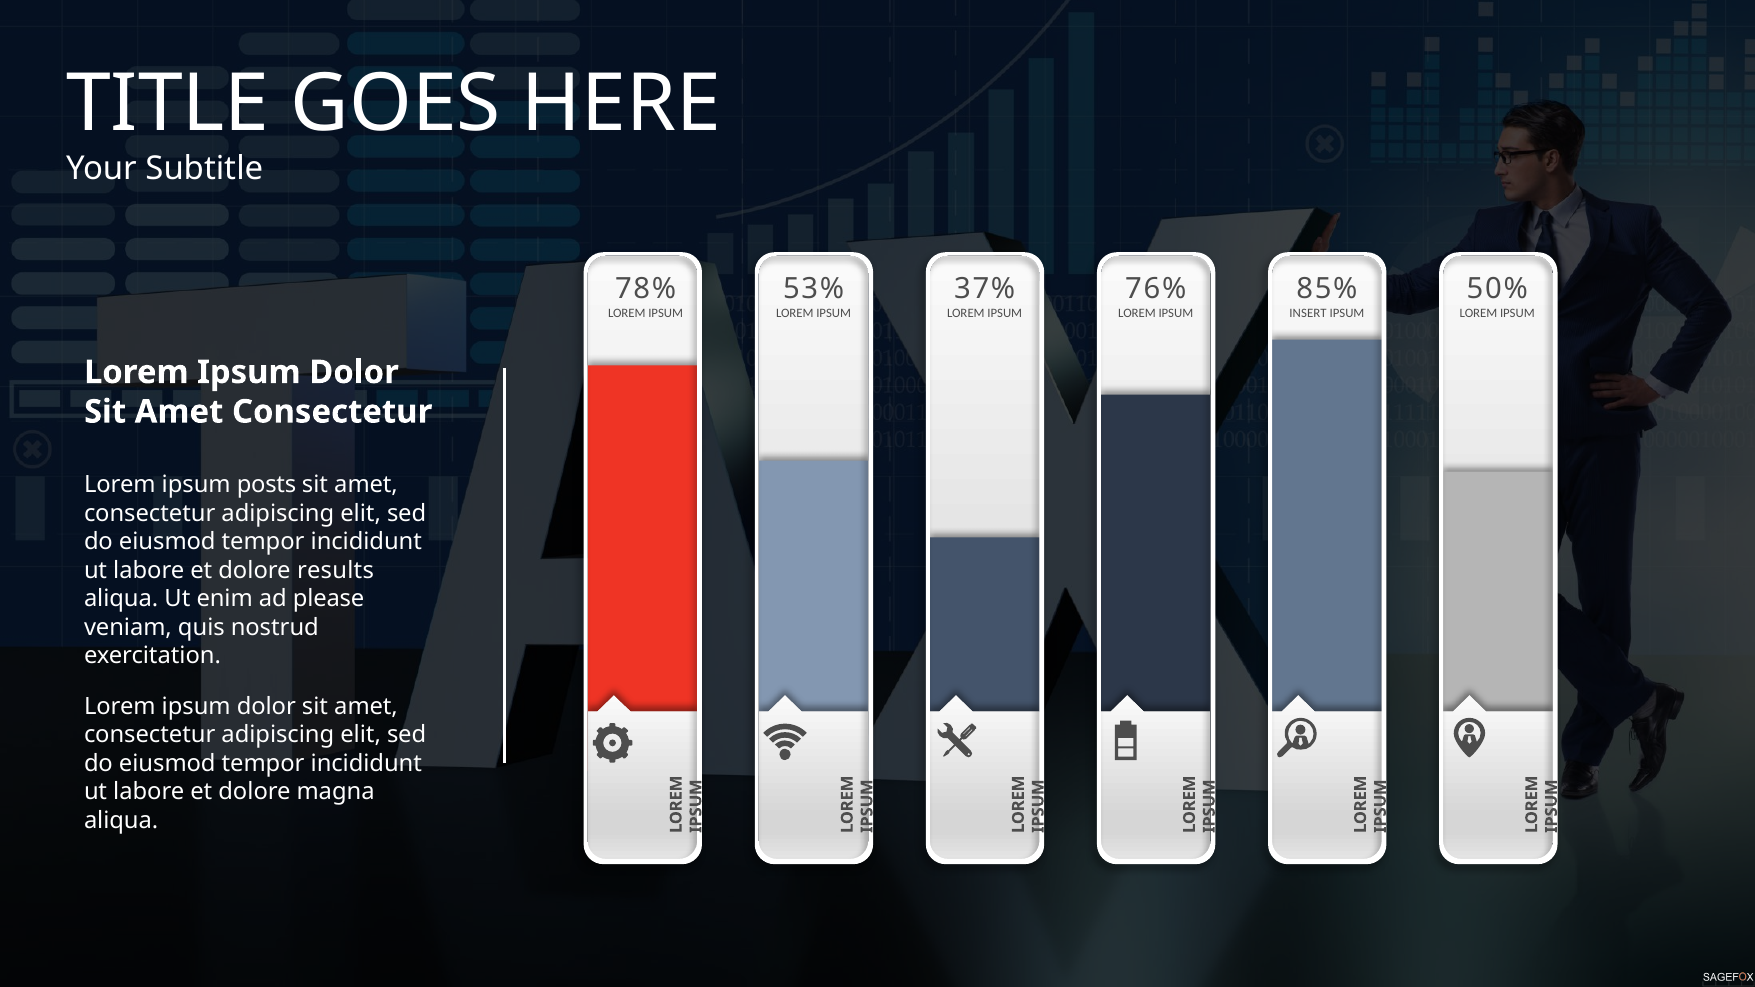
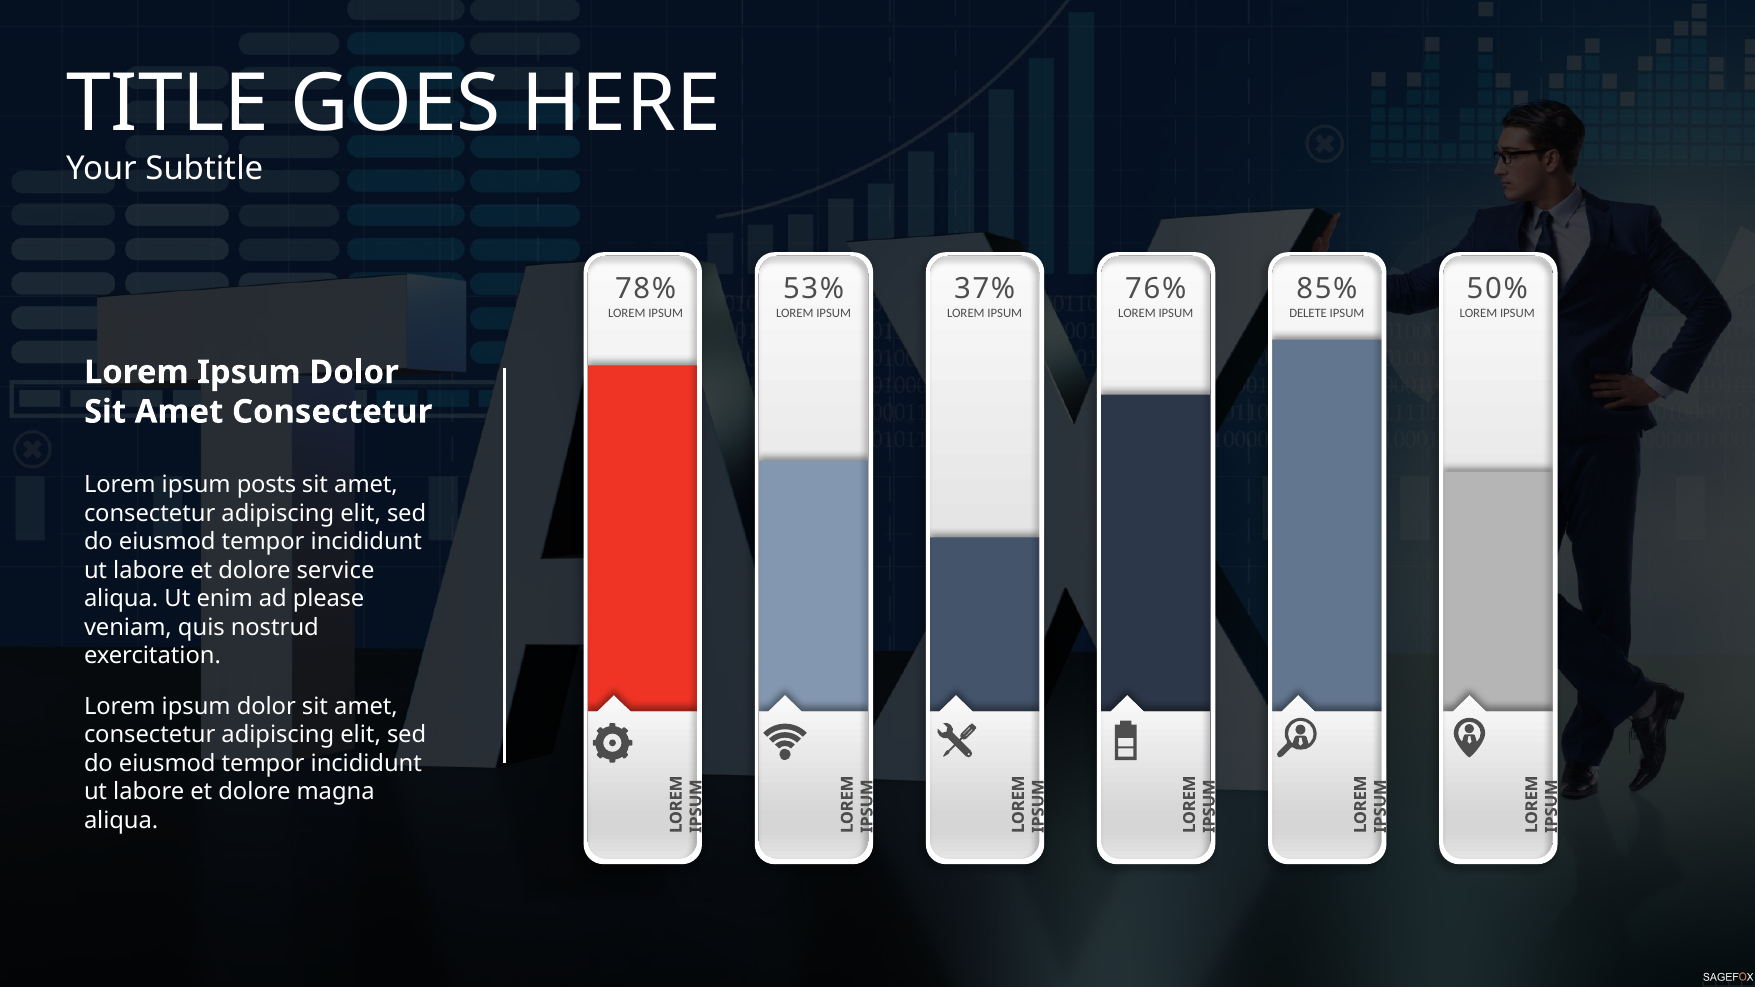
INSERT: INSERT -> DELETE
results: results -> service
